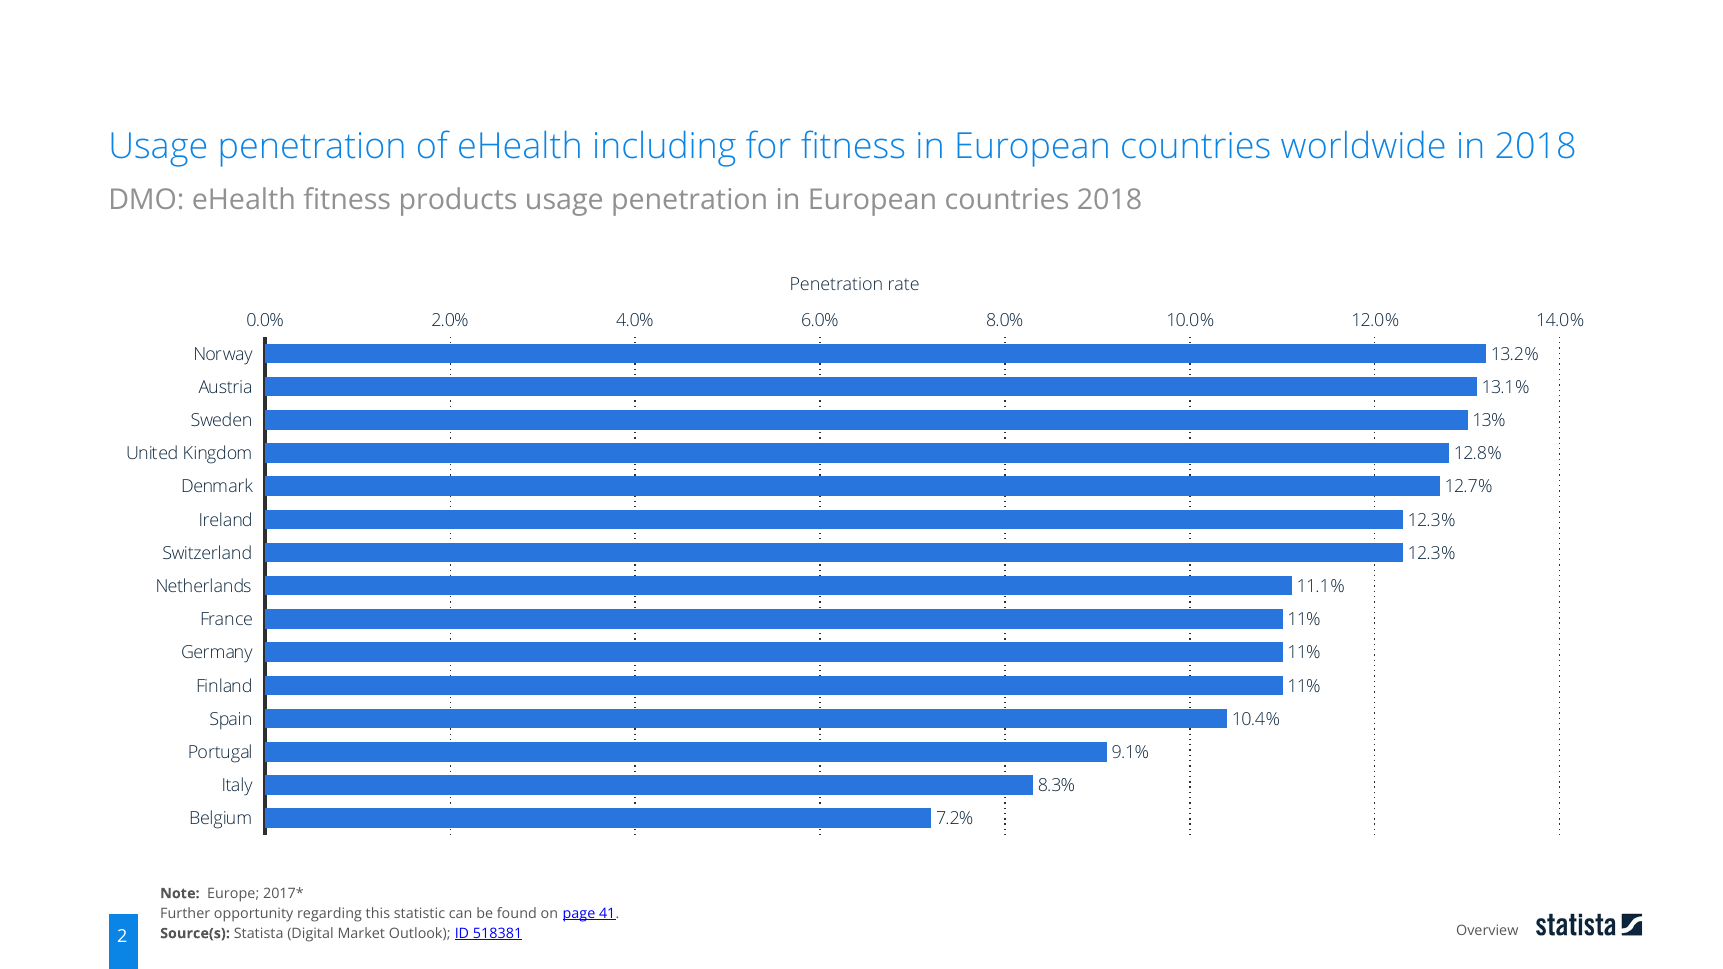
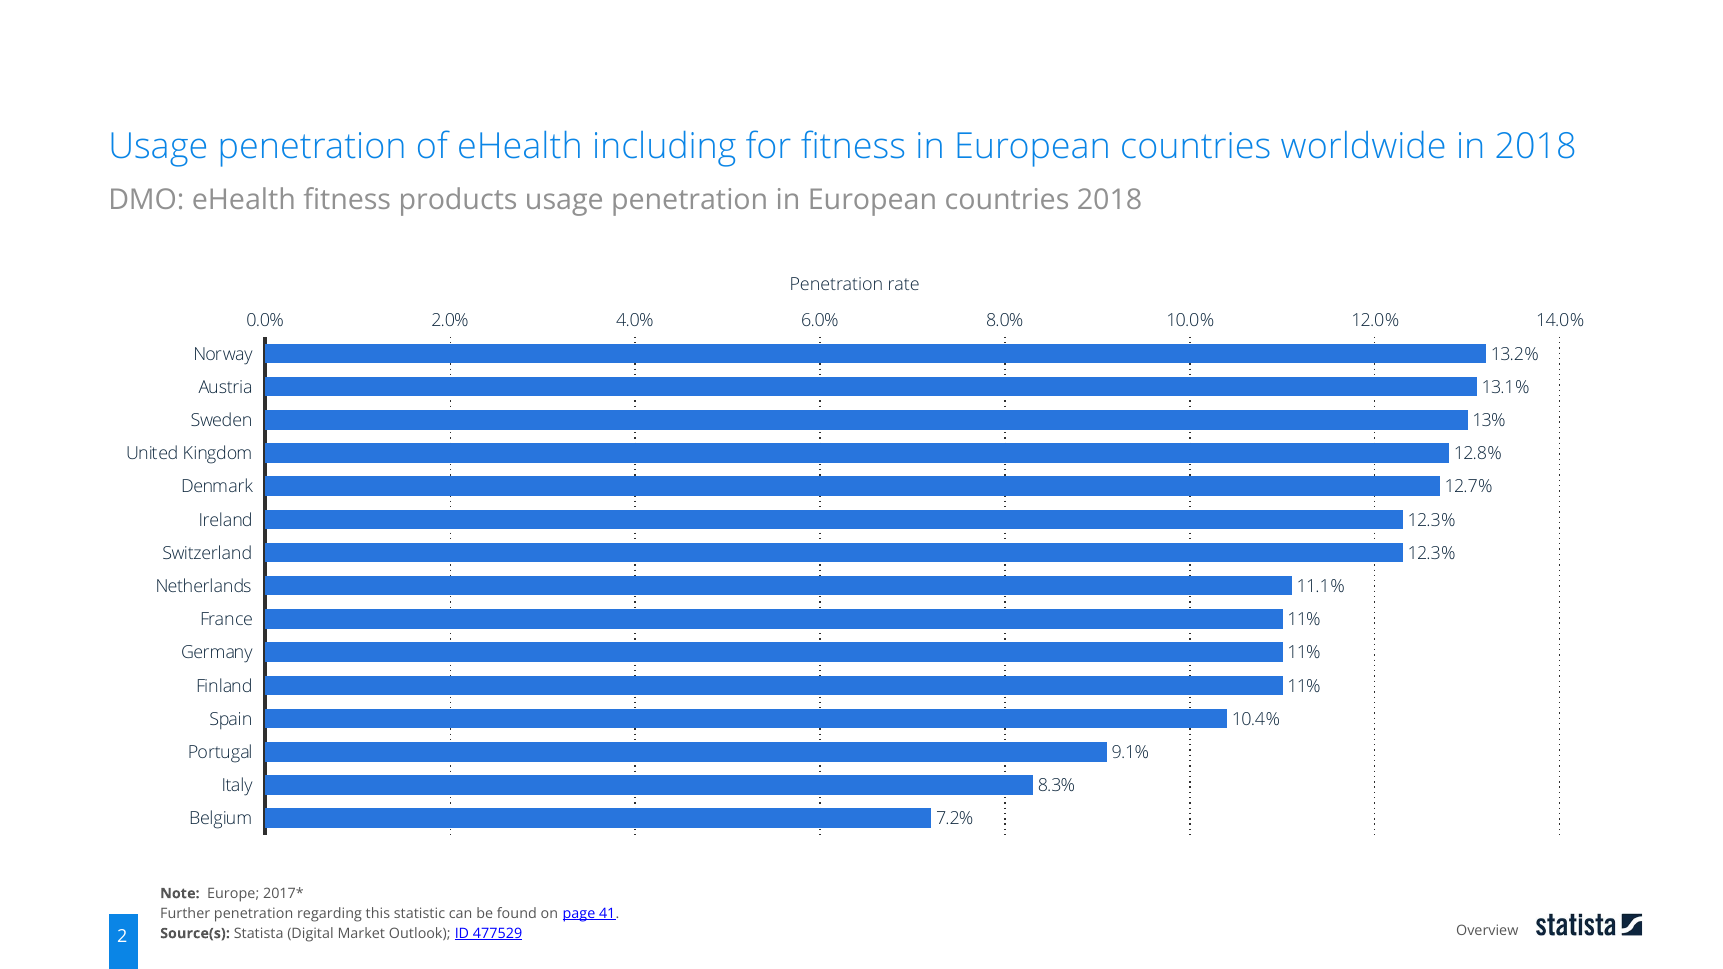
Further opportunity: opportunity -> penetration
518381: 518381 -> 477529
